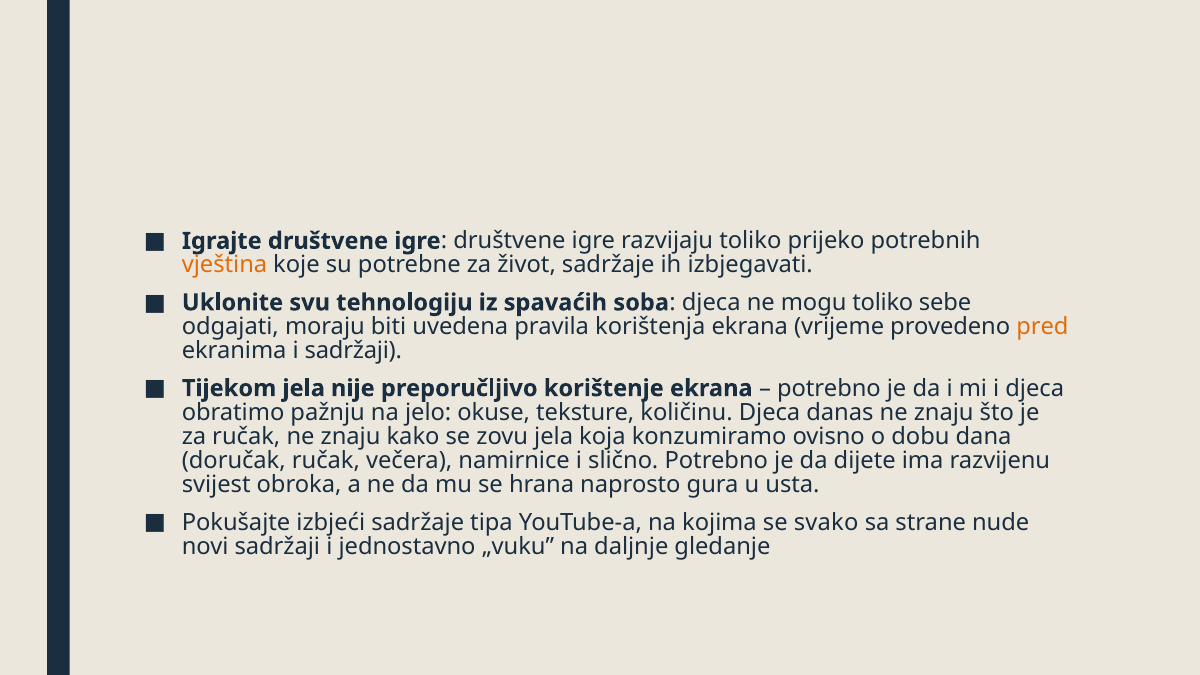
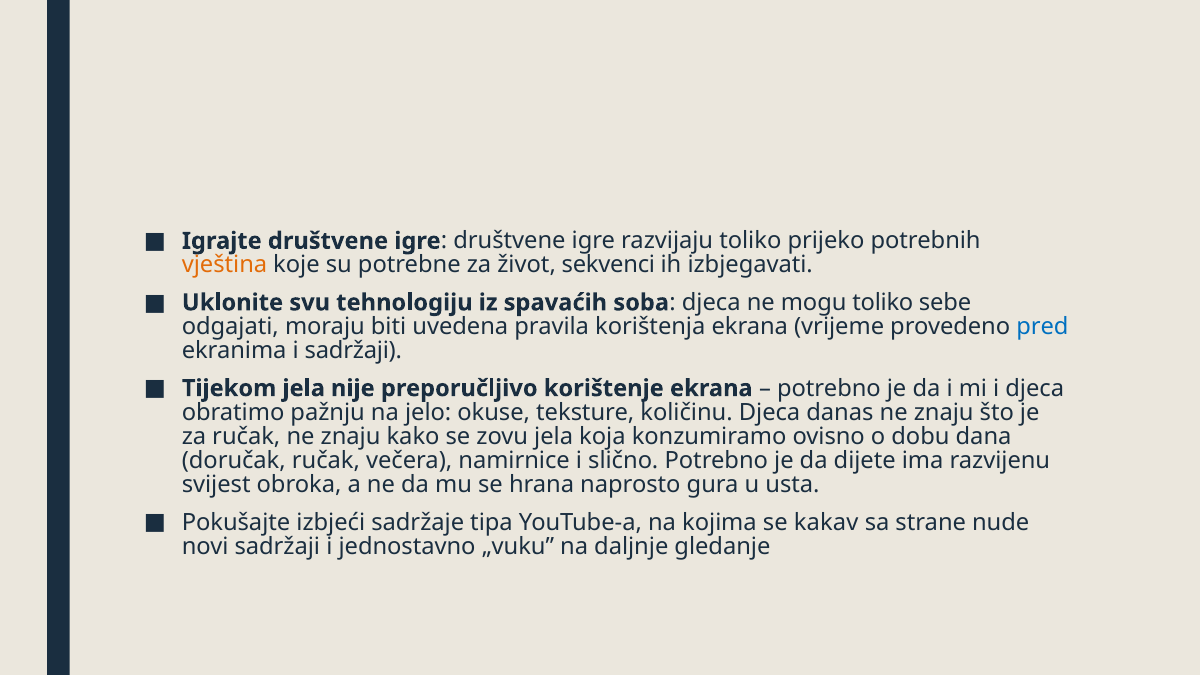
život sadržaje: sadržaje -> sekvenci
pred colour: orange -> blue
svako: svako -> kakav
